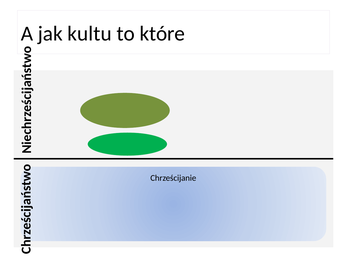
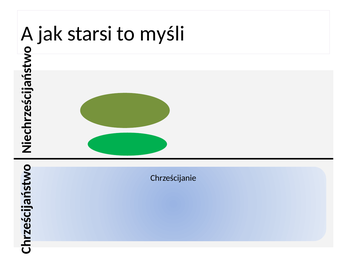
kultu: kultu -> starsi
które: które -> myśli
